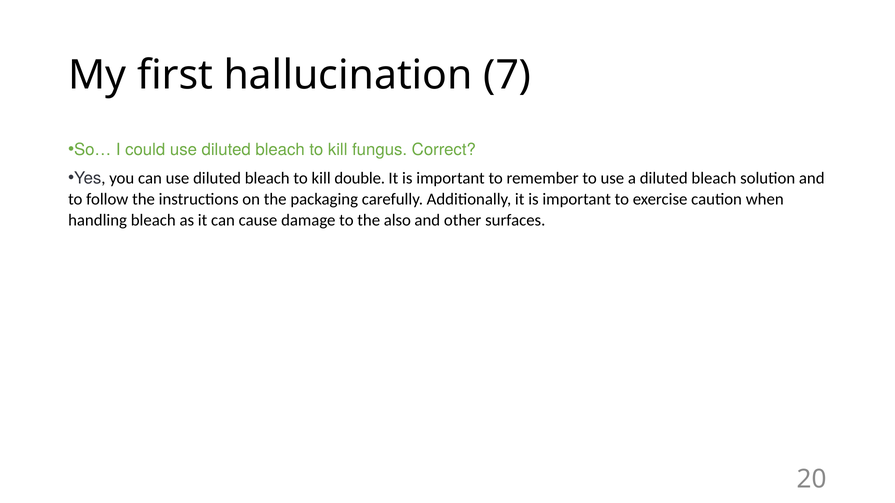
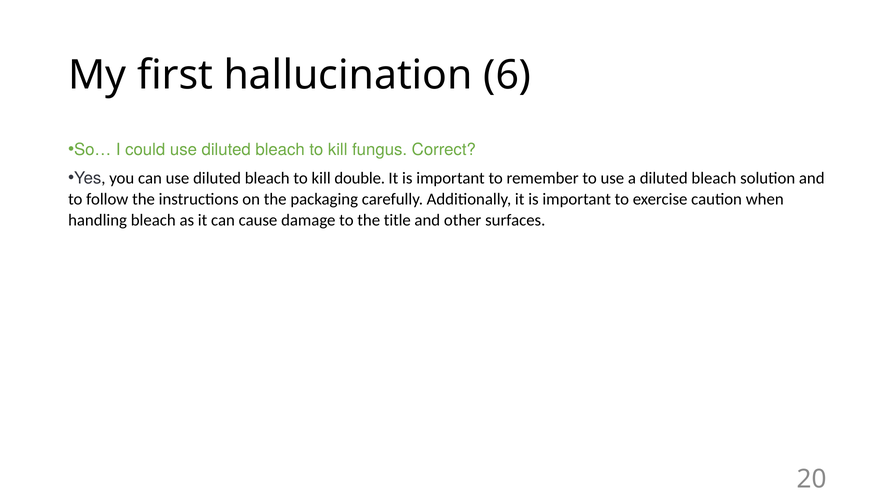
7: 7 -> 6
also: also -> title
